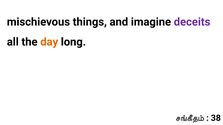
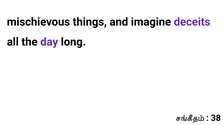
day colour: orange -> purple
